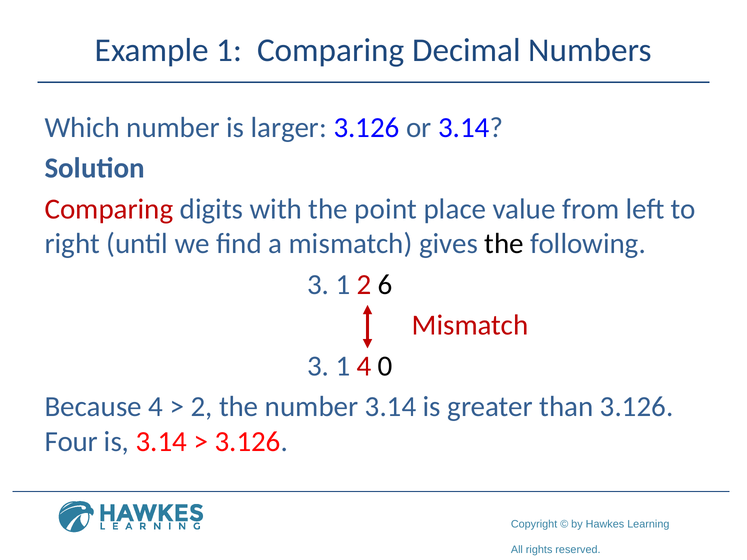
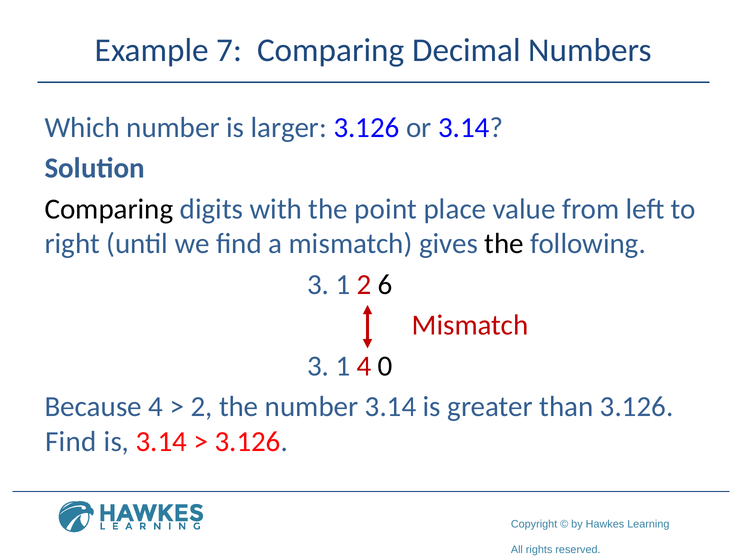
Example 1: 1 -> 7
Comparing at (109, 209) colour: red -> black
Four at (71, 442): Four -> Find
